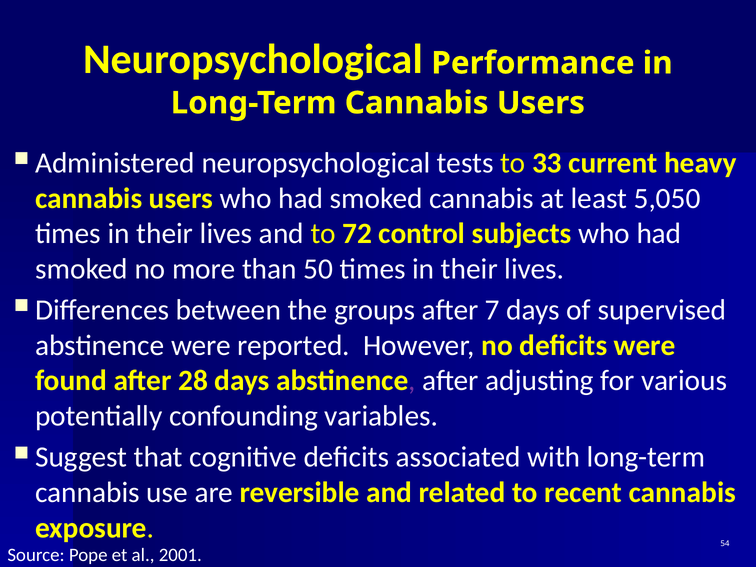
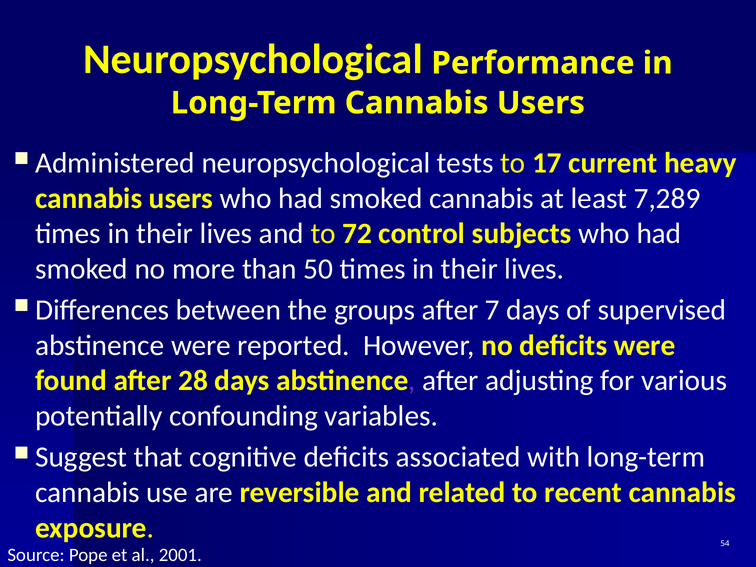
33: 33 -> 17
5,050: 5,050 -> 7,289
